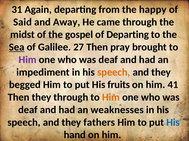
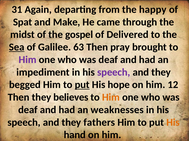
Said: Said -> Spat
Away: Away -> Make
of Departing: Departing -> Delivered
27: 27 -> 63
speech at (114, 73) colour: orange -> purple
put at (82, 85) underline: none -> present
fruits: fruits -> hope
41: 41 -> 12
they through: through -> believes
His at (173, 123) colour: blue -> orange
